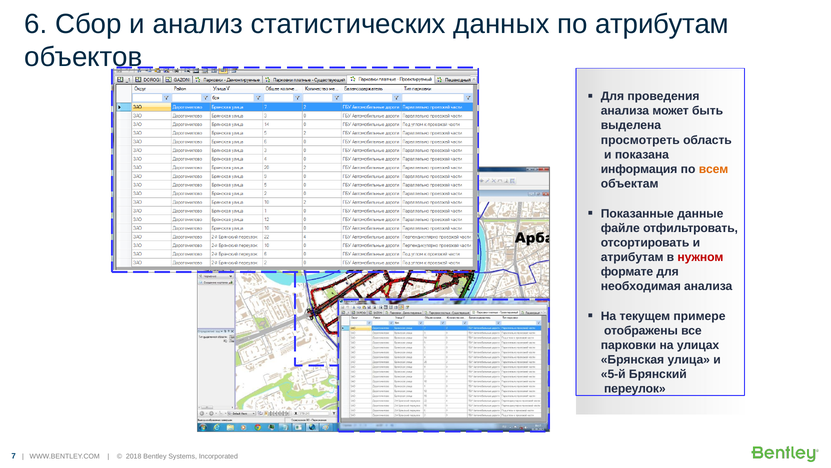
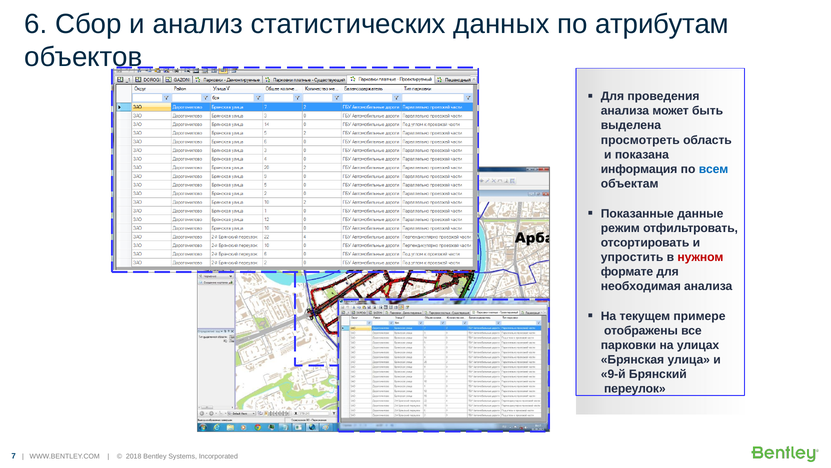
всем colour: orange -> blue
файле: файле -> режим
атрибутам at (632, 257): атрибутам -> упростить
5-й: 5-й -> 9-й
